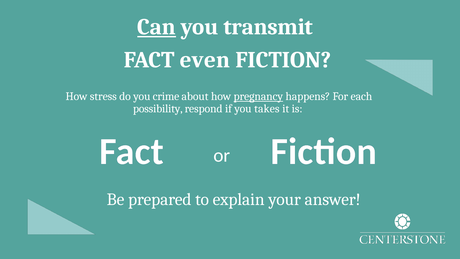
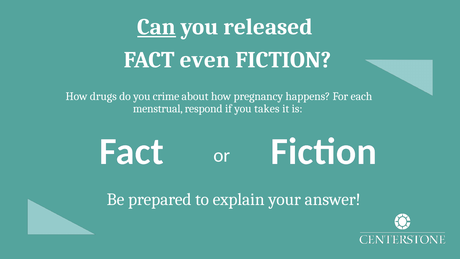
transmit: transmit -> released
stress: stress -> drugs
pregnancy underline: present -> none
possibility: possibility -> menstrual
